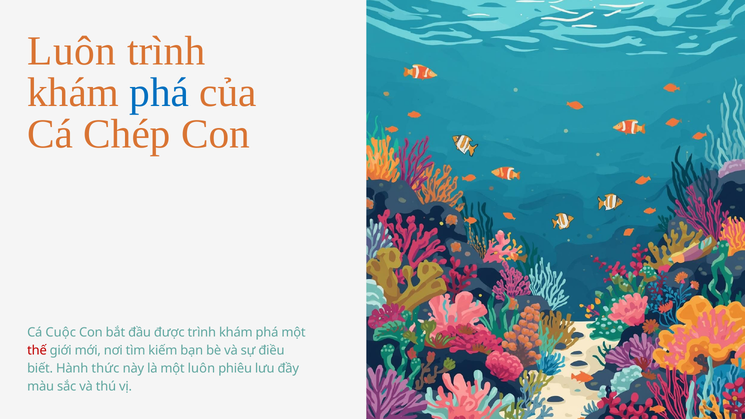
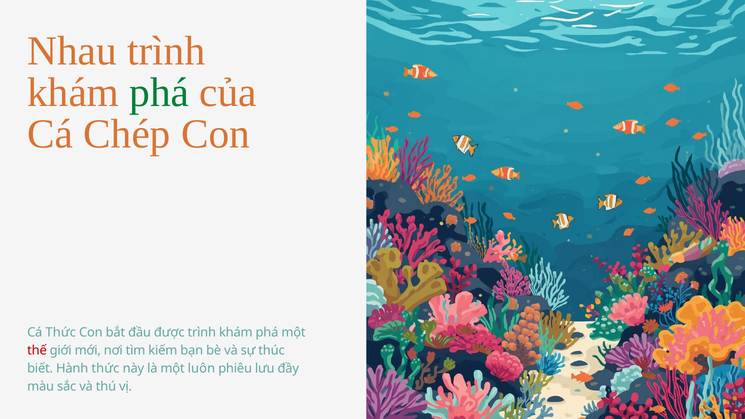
Luôn at (72, 51): Luôn -> Nhau
phá at (159, 93) colour: blue -> green
Cá Cuộc: Cuộc -> Thức
điều: điều -> thúc
